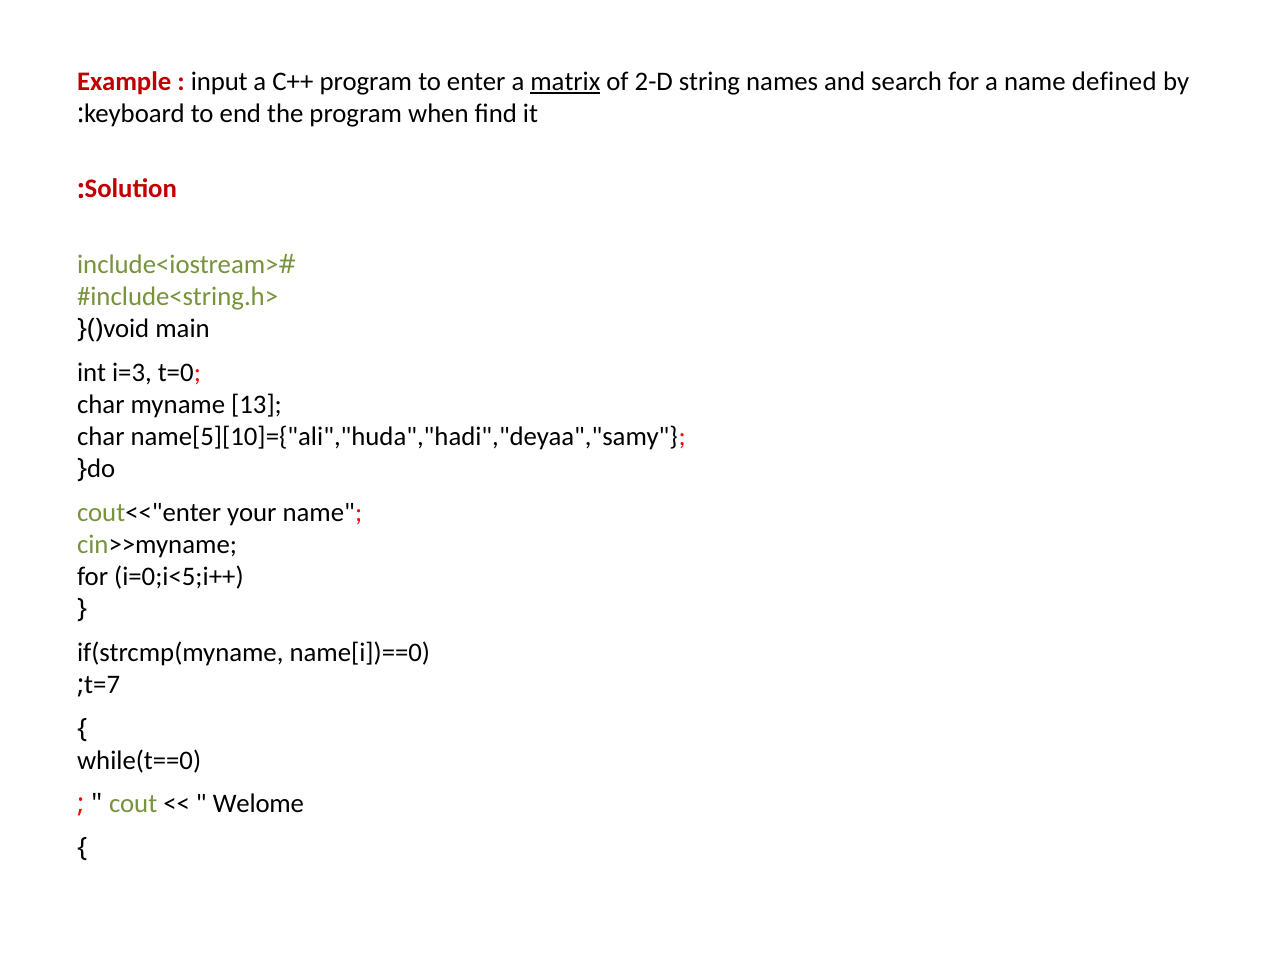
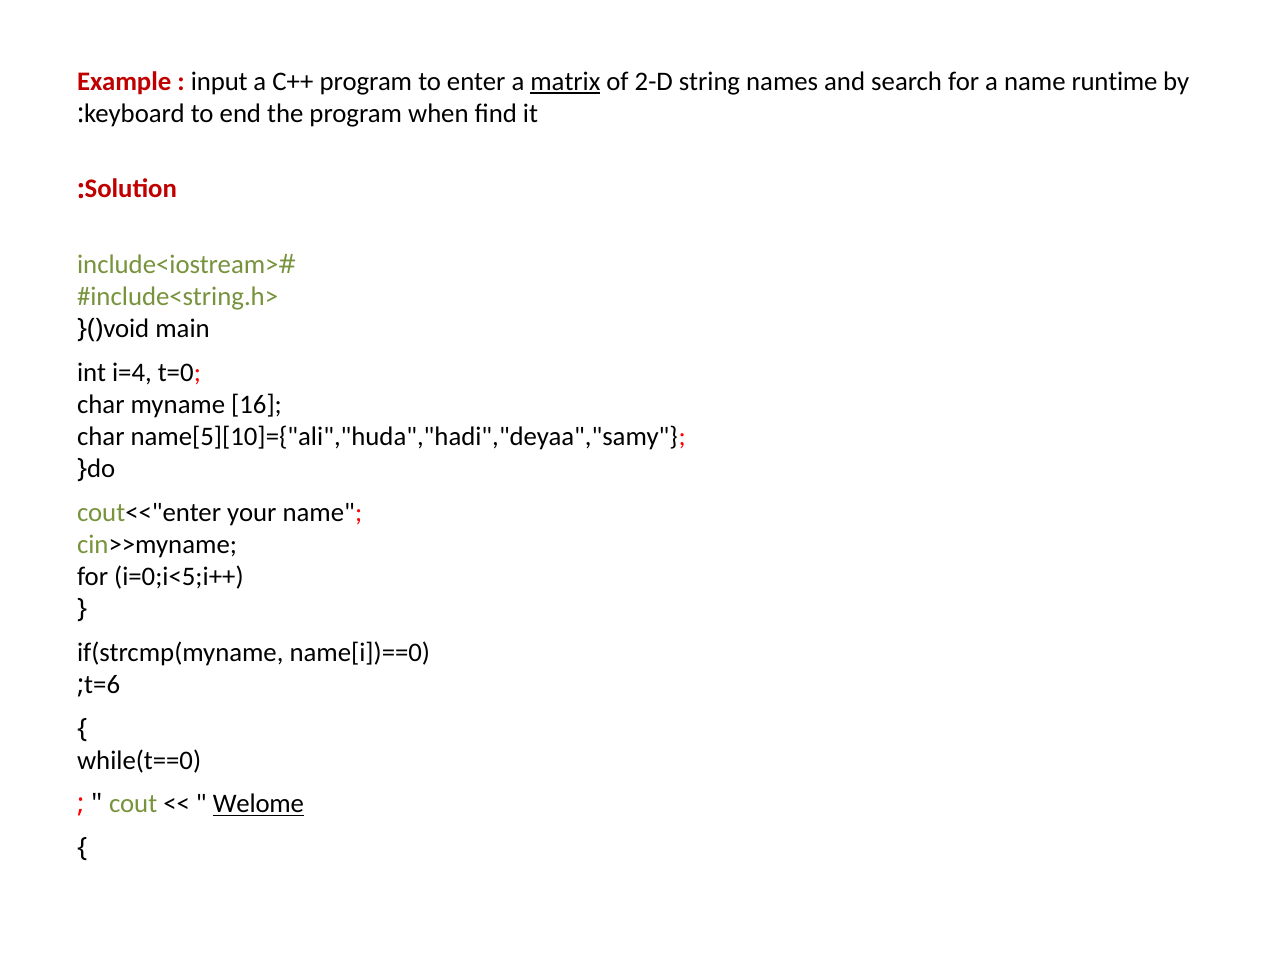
defined: defined -> runtime
i=3: i=3 -> i=4
13: 13 -> 16
t=7: t=7 -> t=6
Welome underline: none -> present
